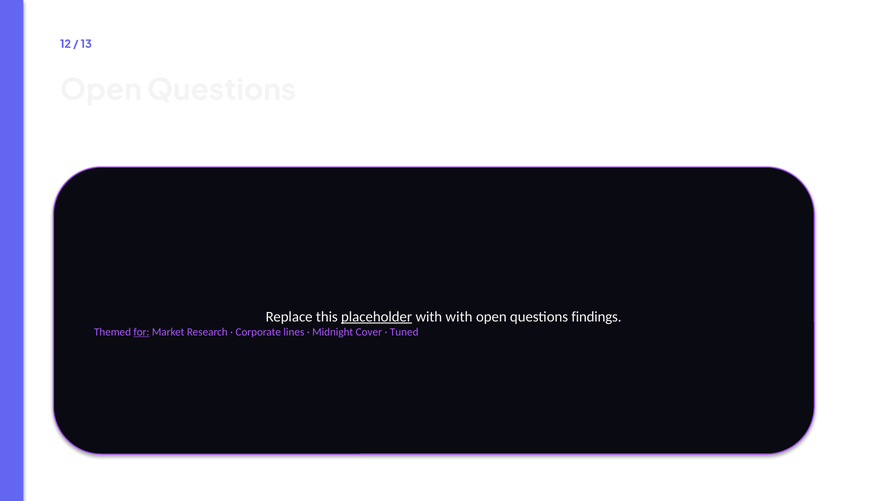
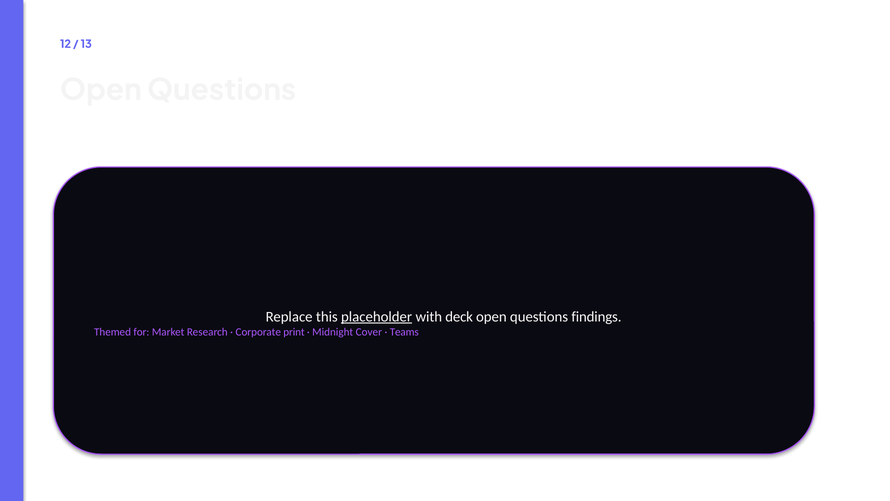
with with: with -> deck
for underline: present -> none
lines: lines -> print
Tuned: Tuned -> Teams
